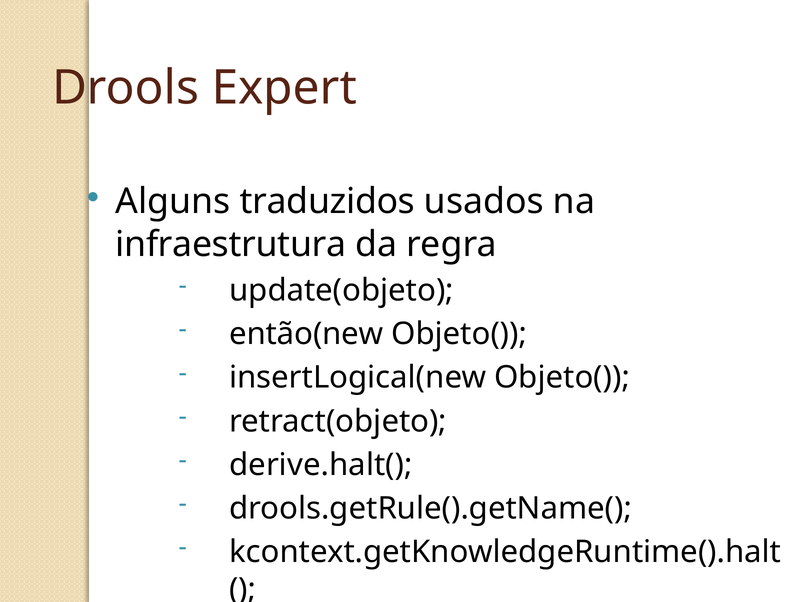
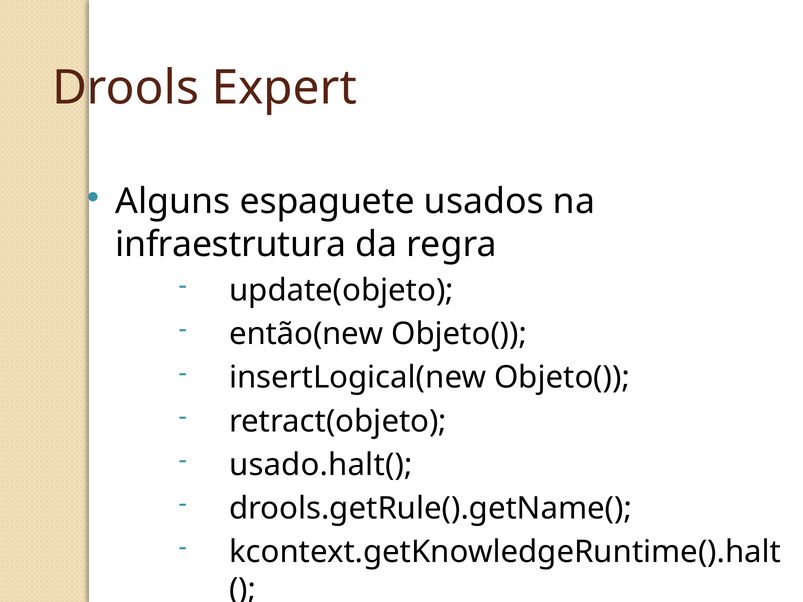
traduzidos: traduzidos -> espaguete
derive.halt(: derive.halt( -> usado.halt(
